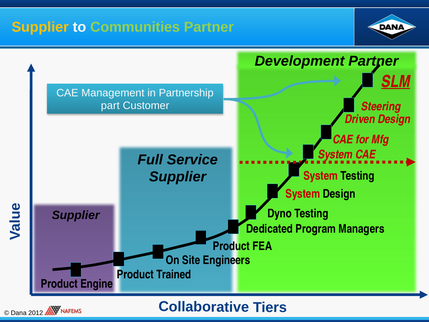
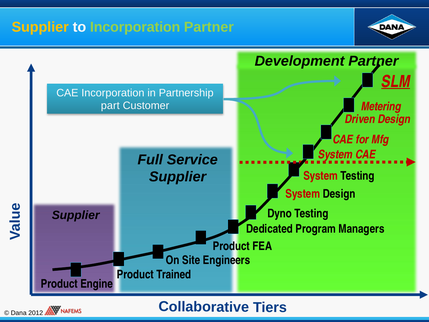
to Communities: Communities -> Incorporation
CAE Management: Management -> Incorporation
Steering: Steering -> Metering
